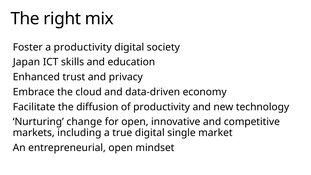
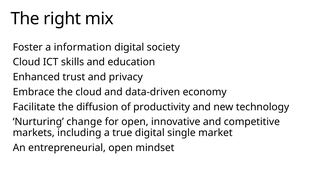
a productivity: productivity -> information
Japan at (26, 62): Japan -> Cloud
